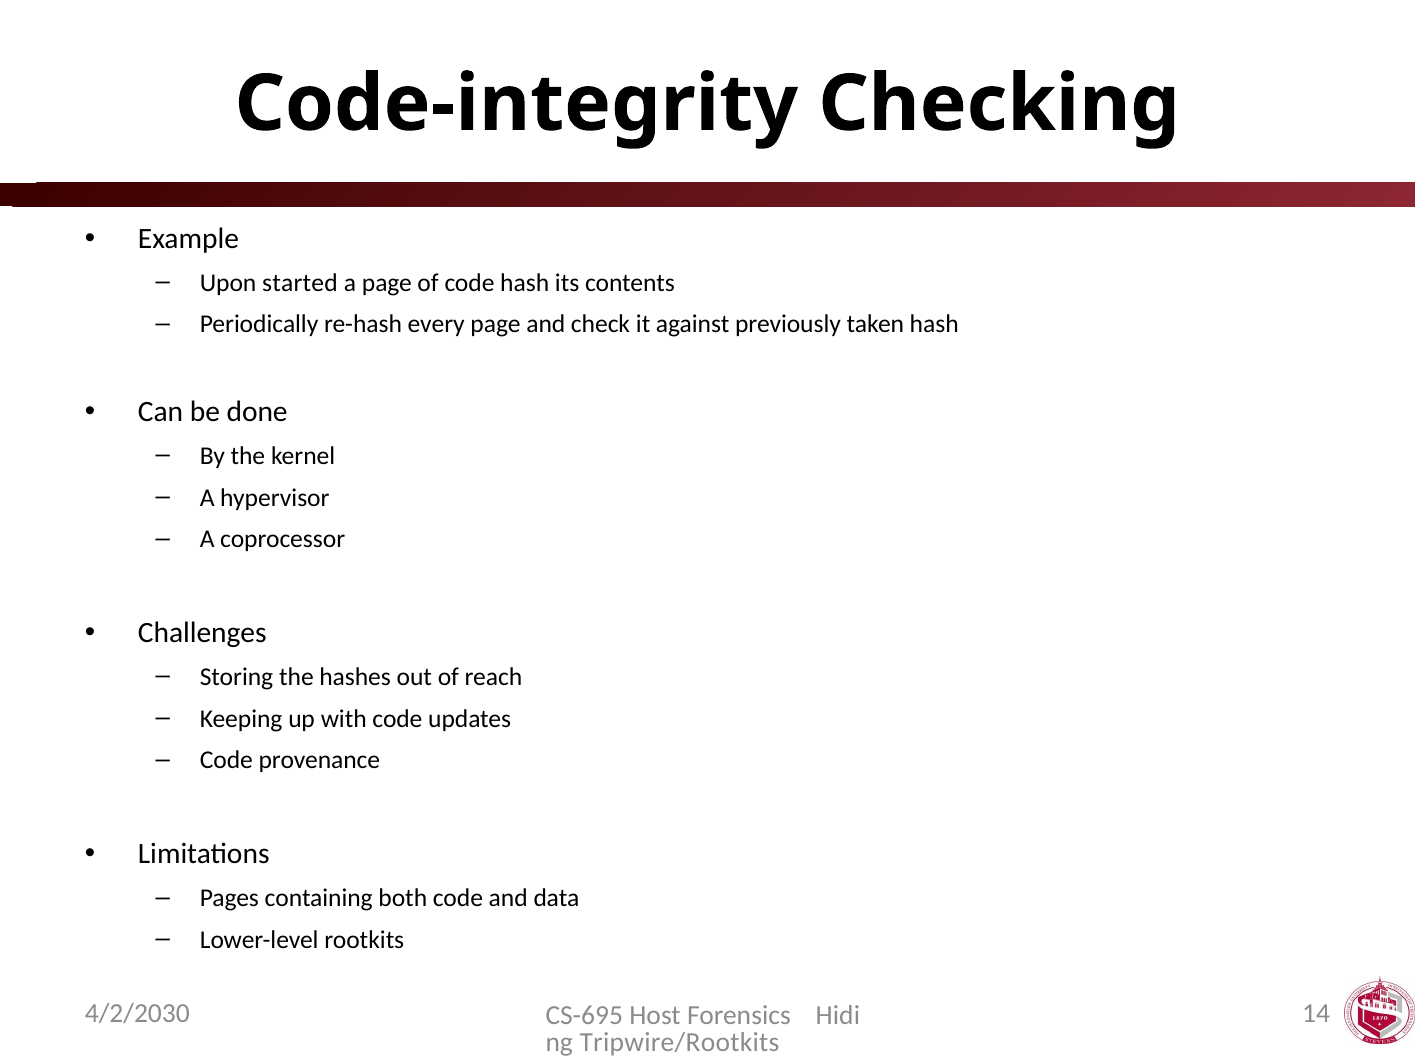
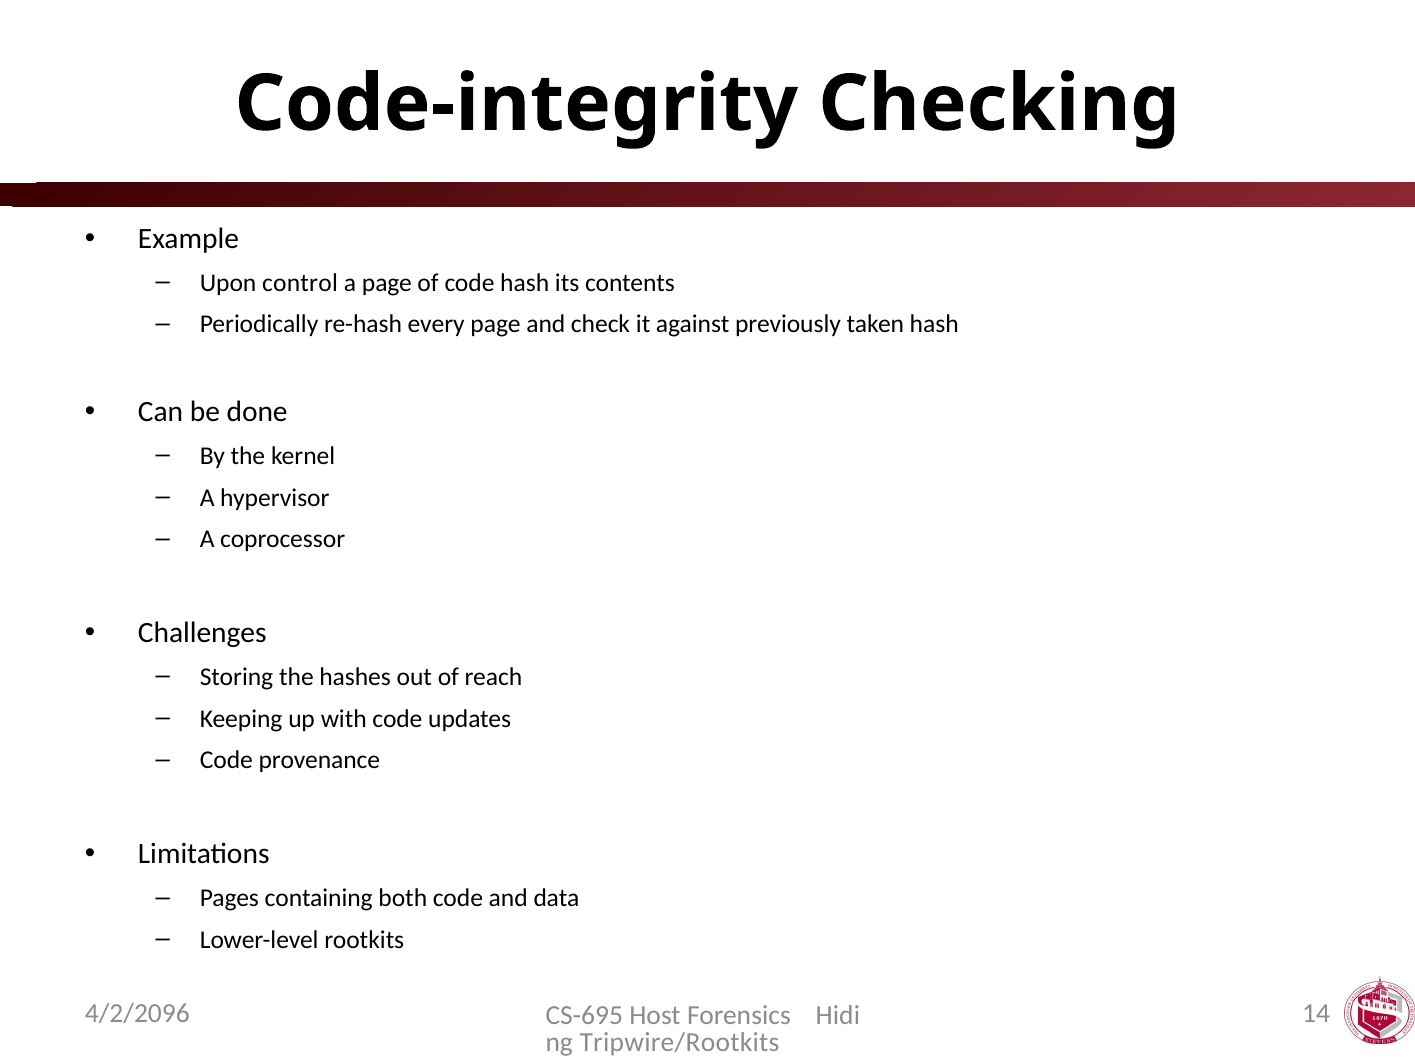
started: started -> control
4/2/2030: 4/2/2030 -> 4/2/2096
